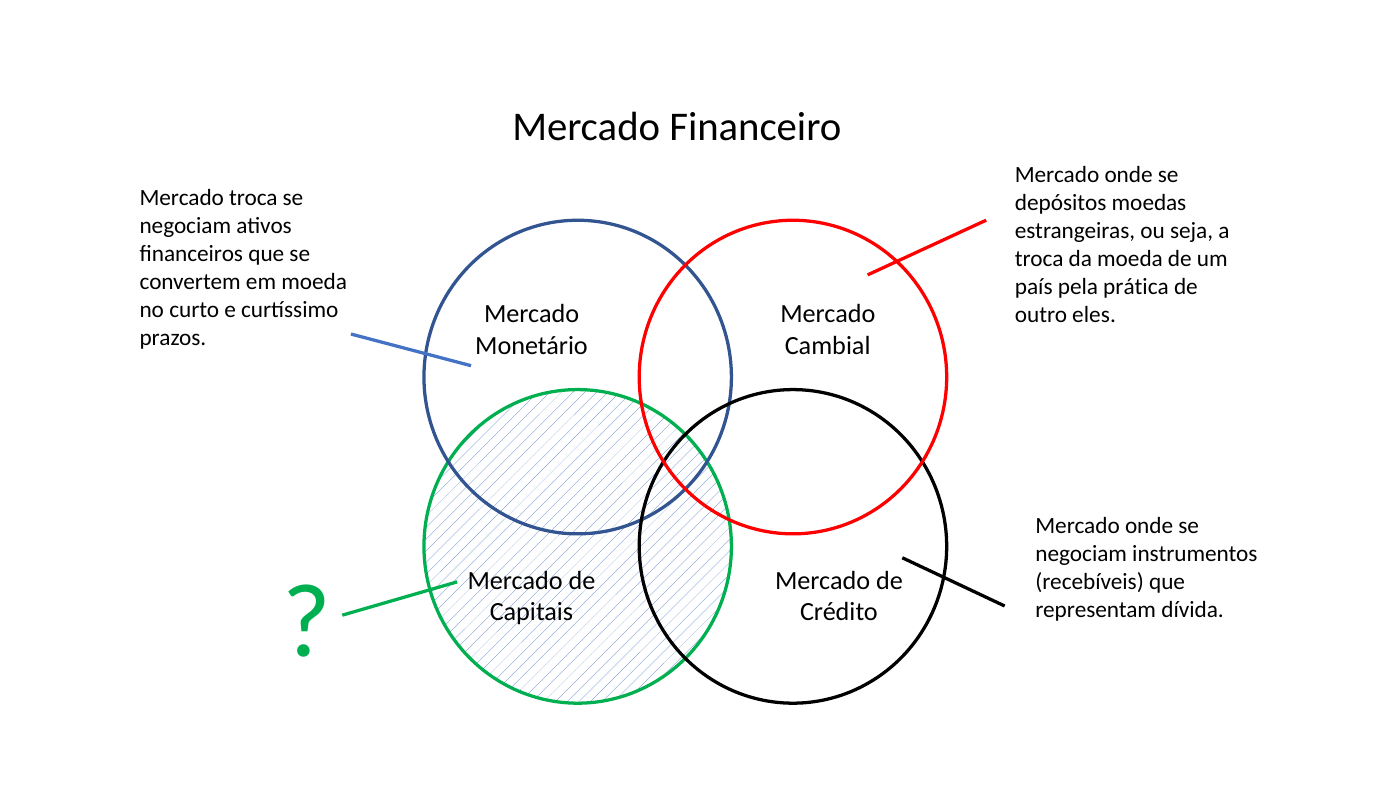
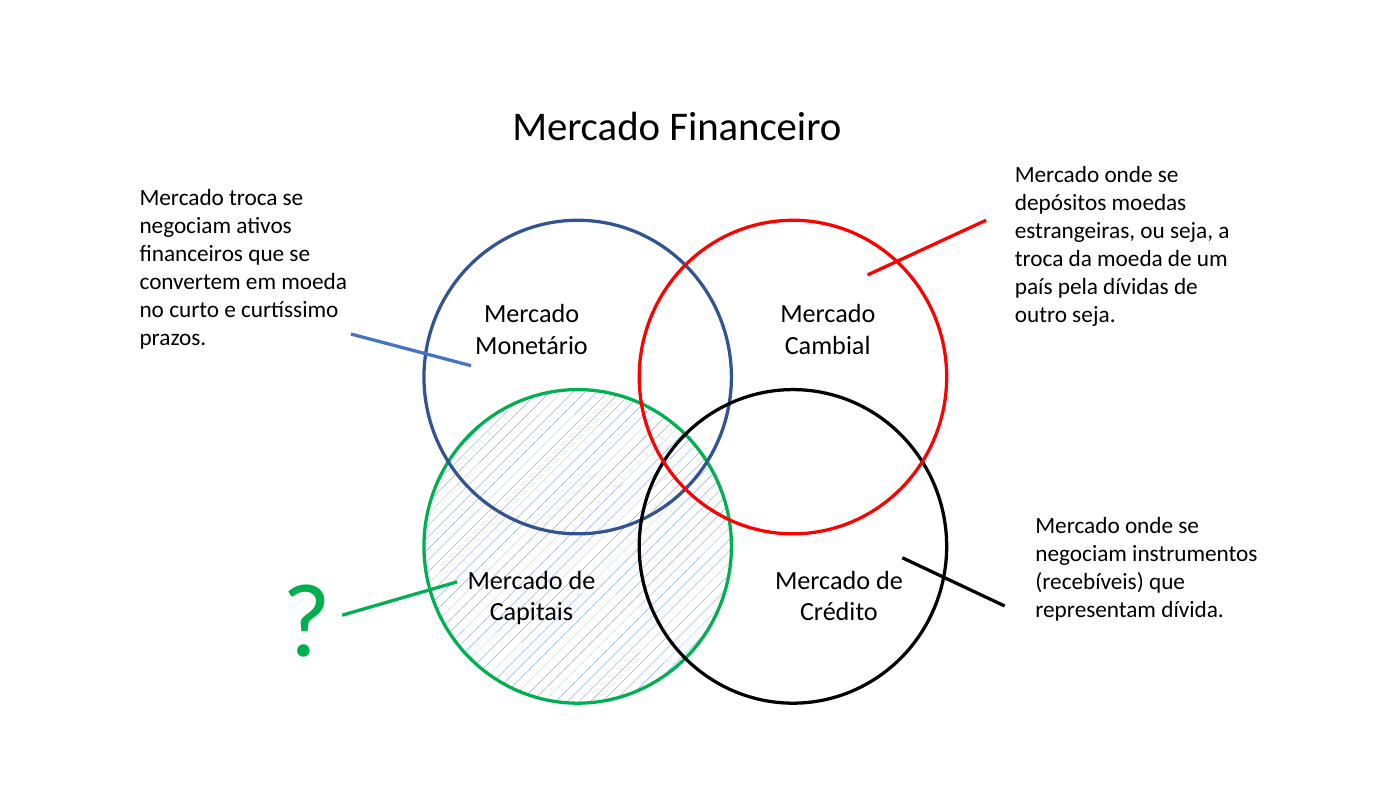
prática: prática -> dívidas
outro eles: eles -> seja
